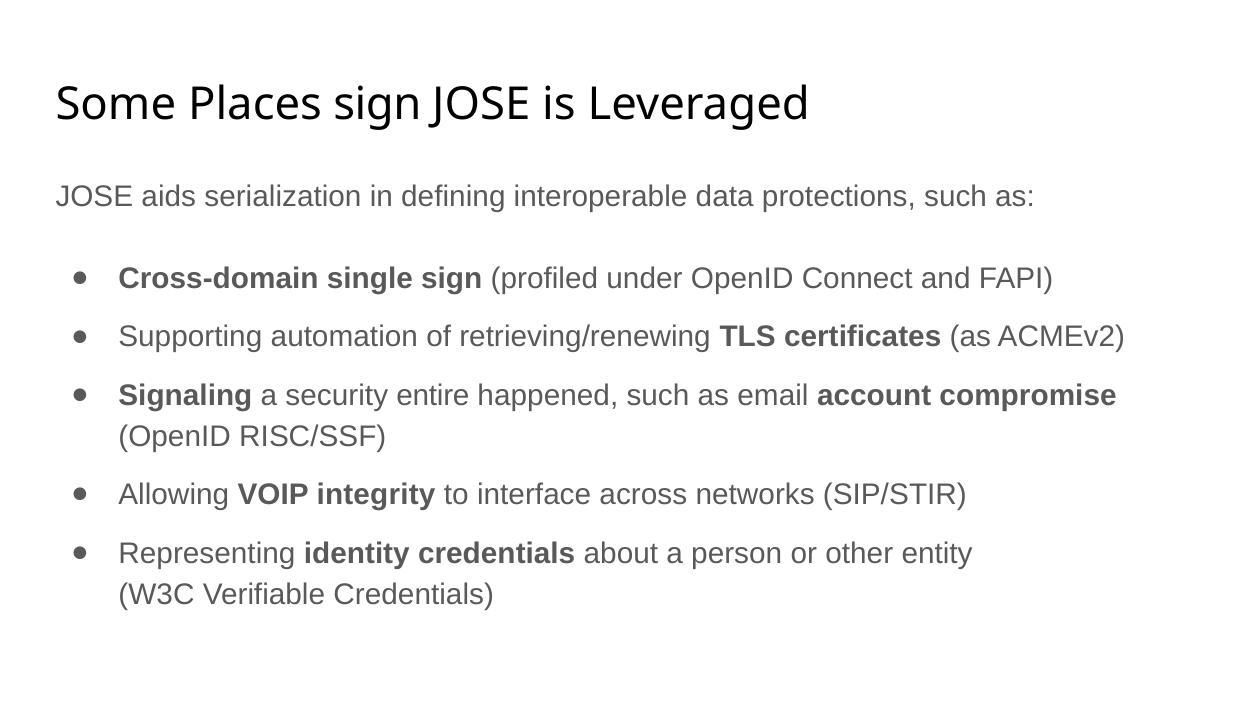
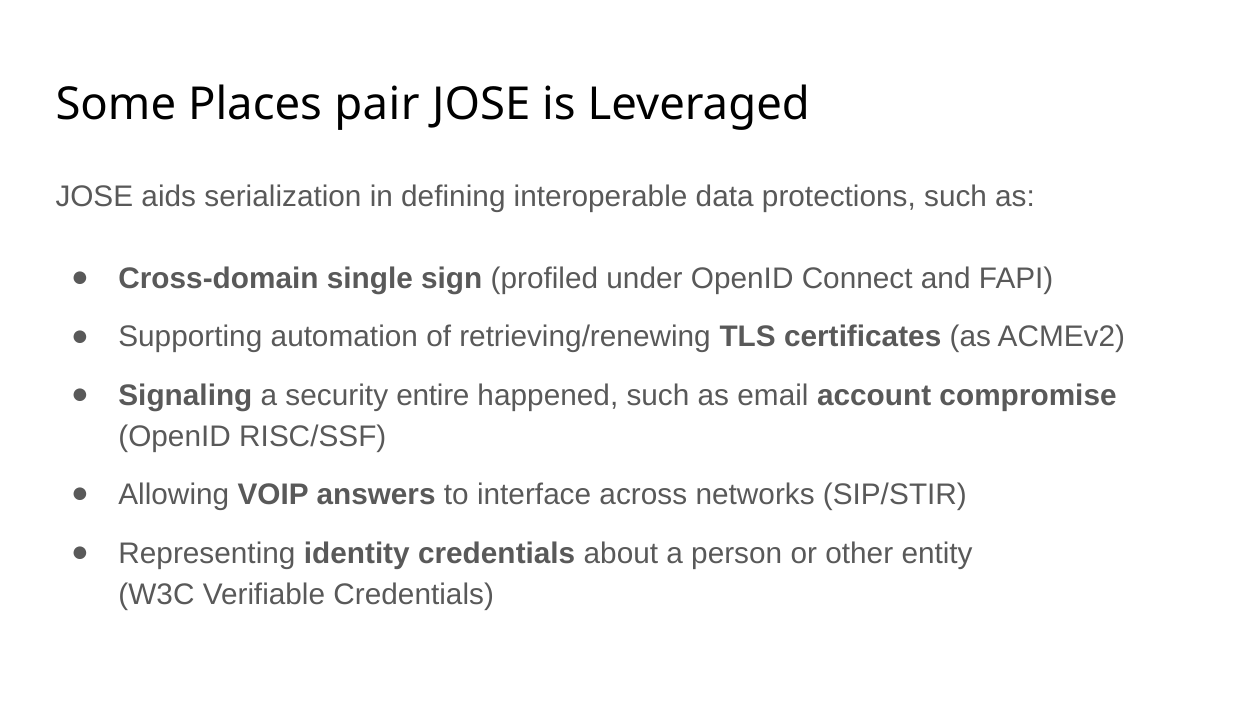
Places sign: sign -> pair
integrity: integrity -> answers
